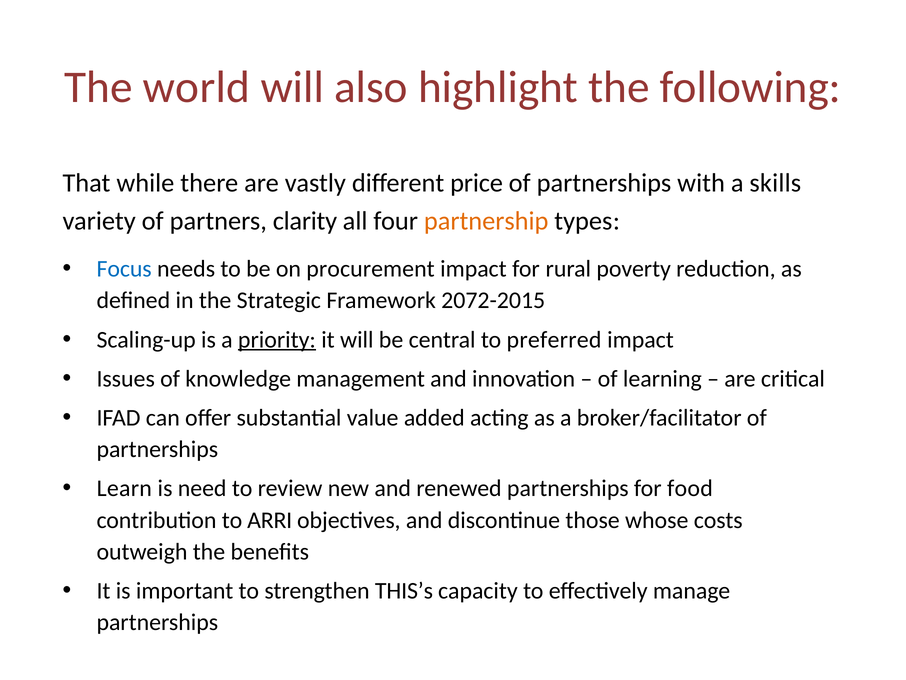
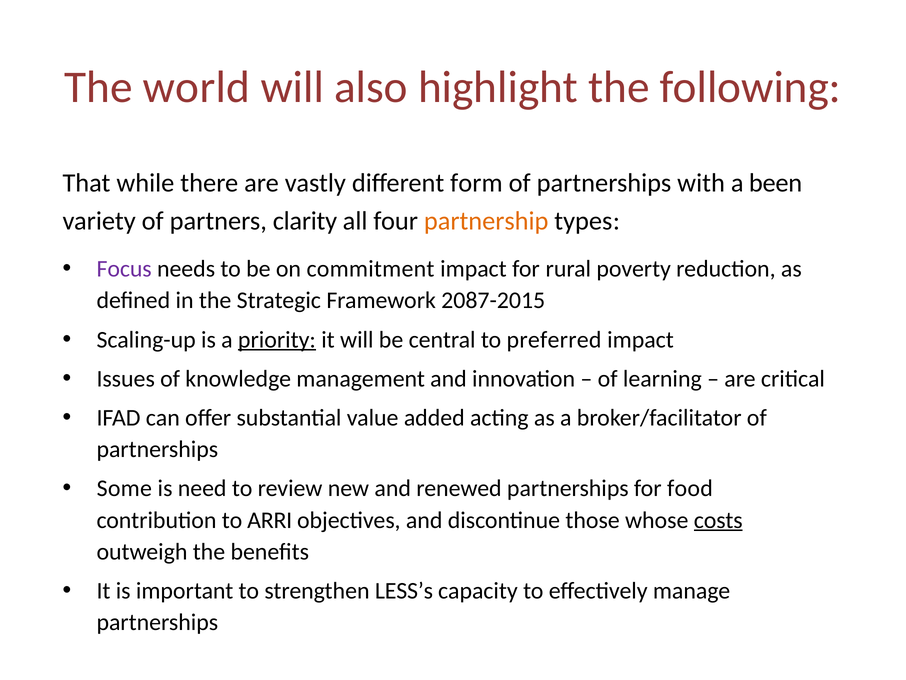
price: price -> form
skills: skills -> been
Focus colour: blue -> purple
procurement: procurement -> commitment
2072-2015: 2072-2015 -> 2087-2015
Learn: Learn -> Some
costs underline: none -> present
THIS’s: THIS’s -> LESS’s
